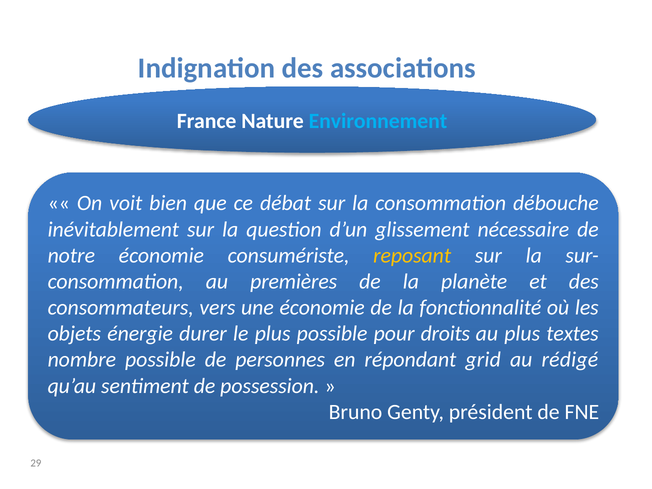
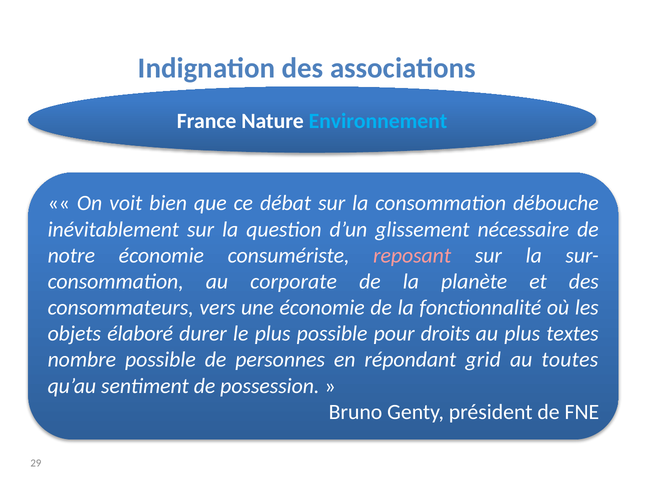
reposant colour: yellow -> pink
premières: premières -> corporate
énergie: énergie -> élaboré
rédigé: rédigé -> toutes
